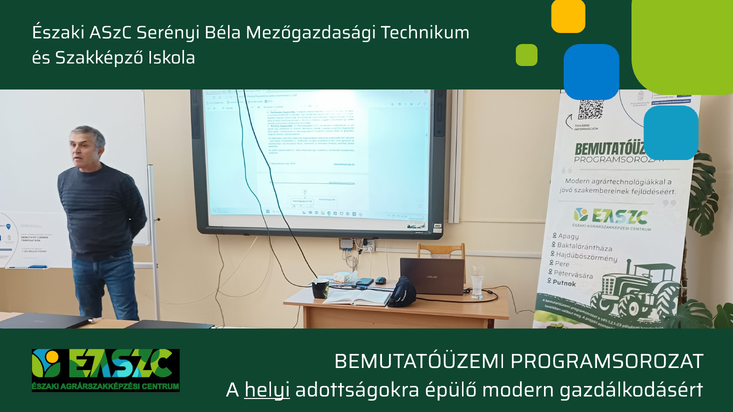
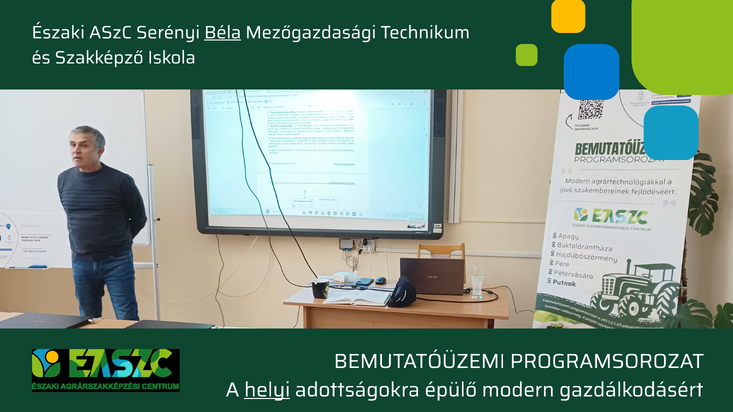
Béla underline: none -> present
